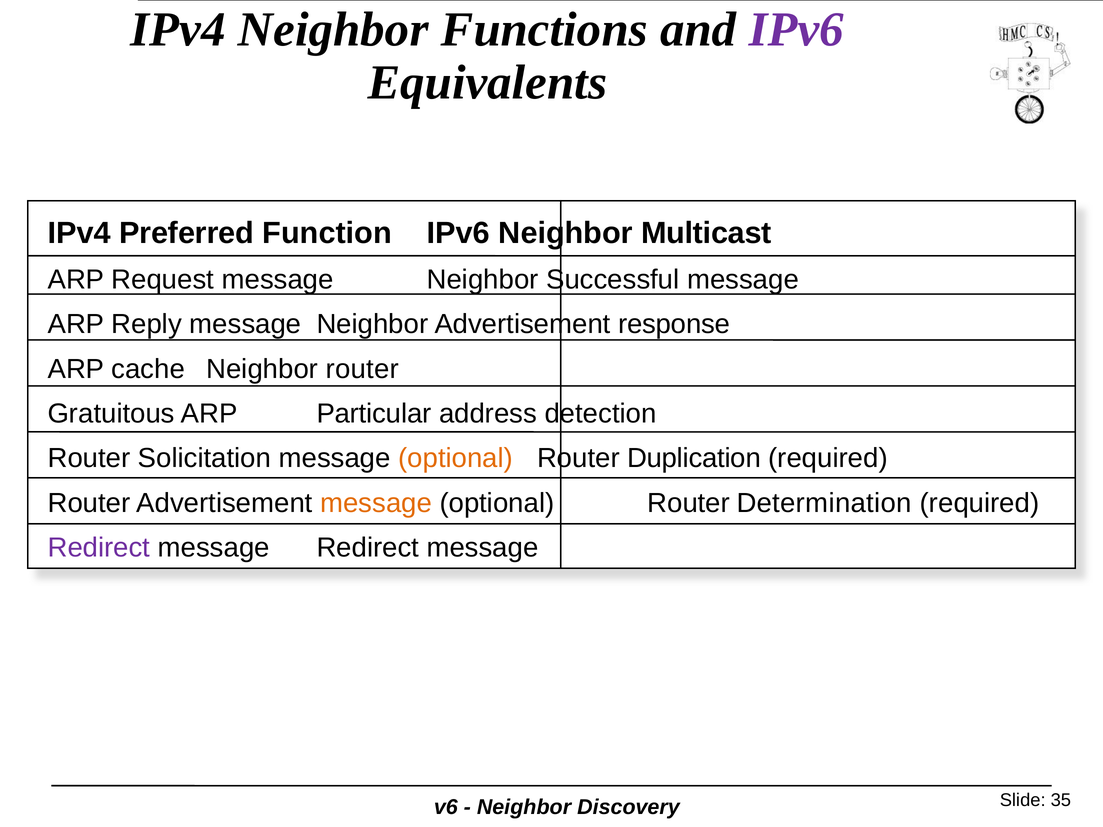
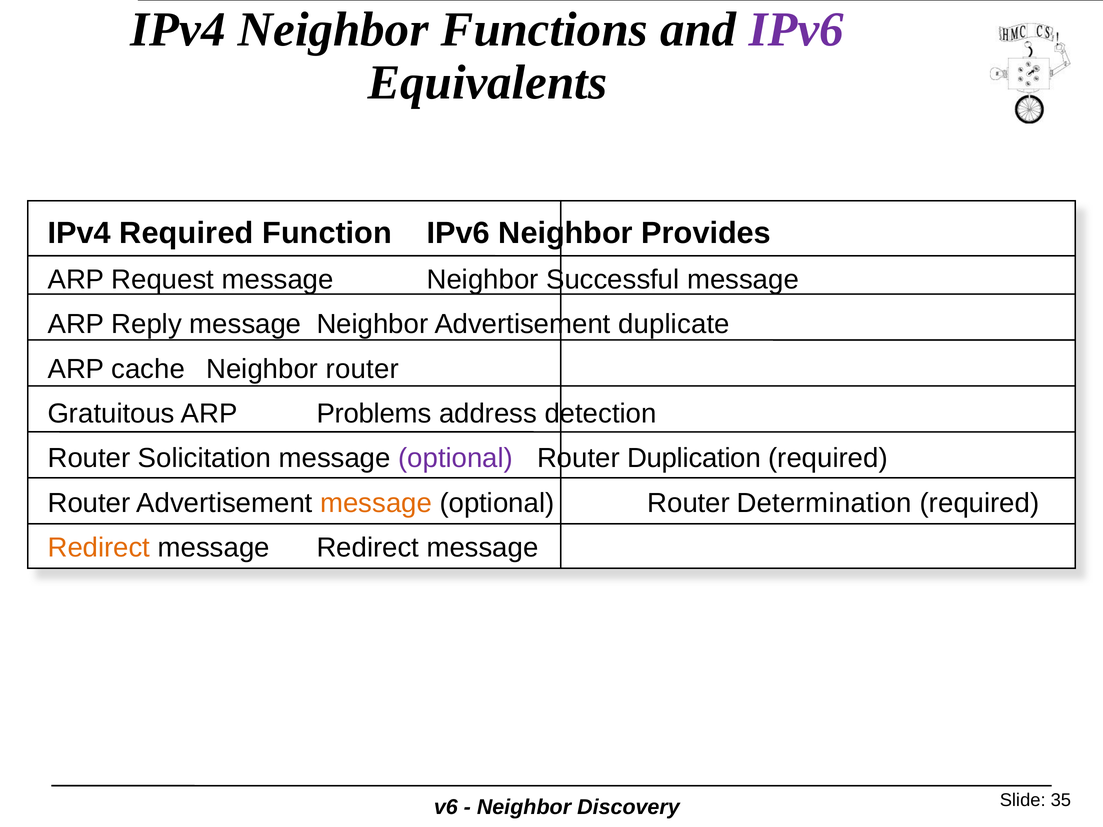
IPv4 Preferred: Preferred -> Required
Multicast: Multicast -> Provides
response: response -> duplicate
Particular: Particular -> Problems
optional at (456, 458) colour: orange -> purple
Redirect at (99, 548) colour: purple -> orange
